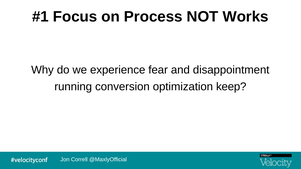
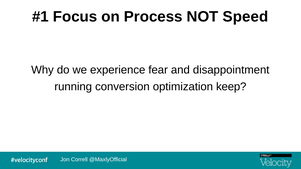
Works: Works -> Speed
